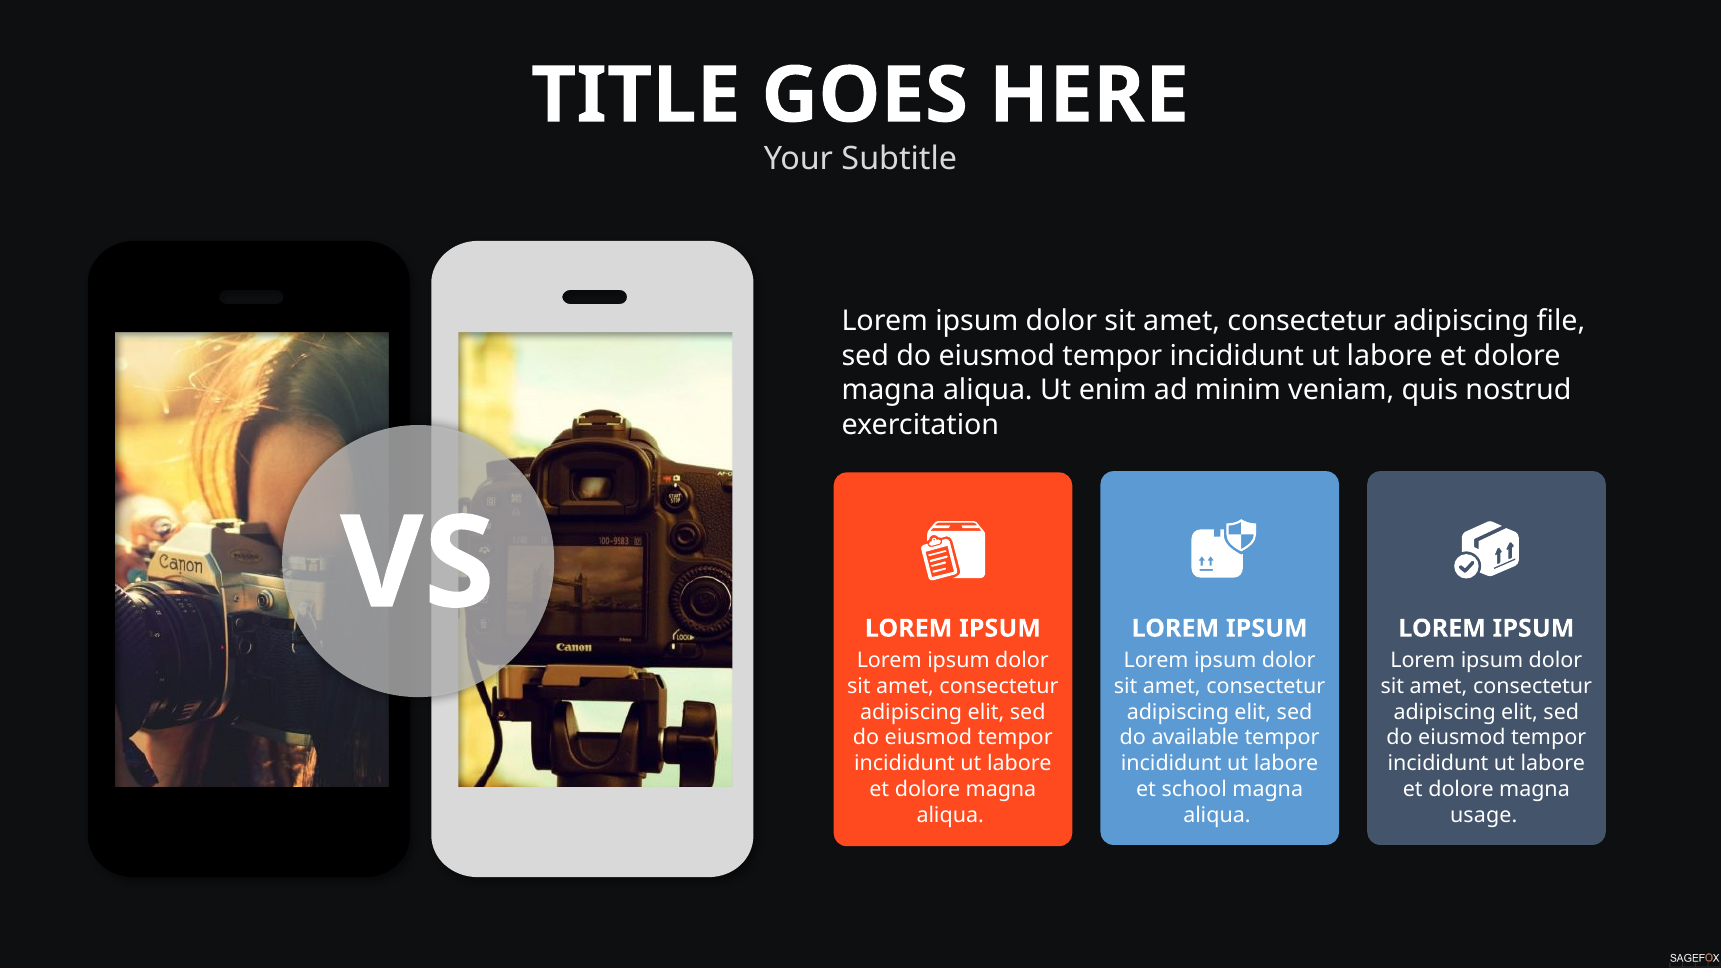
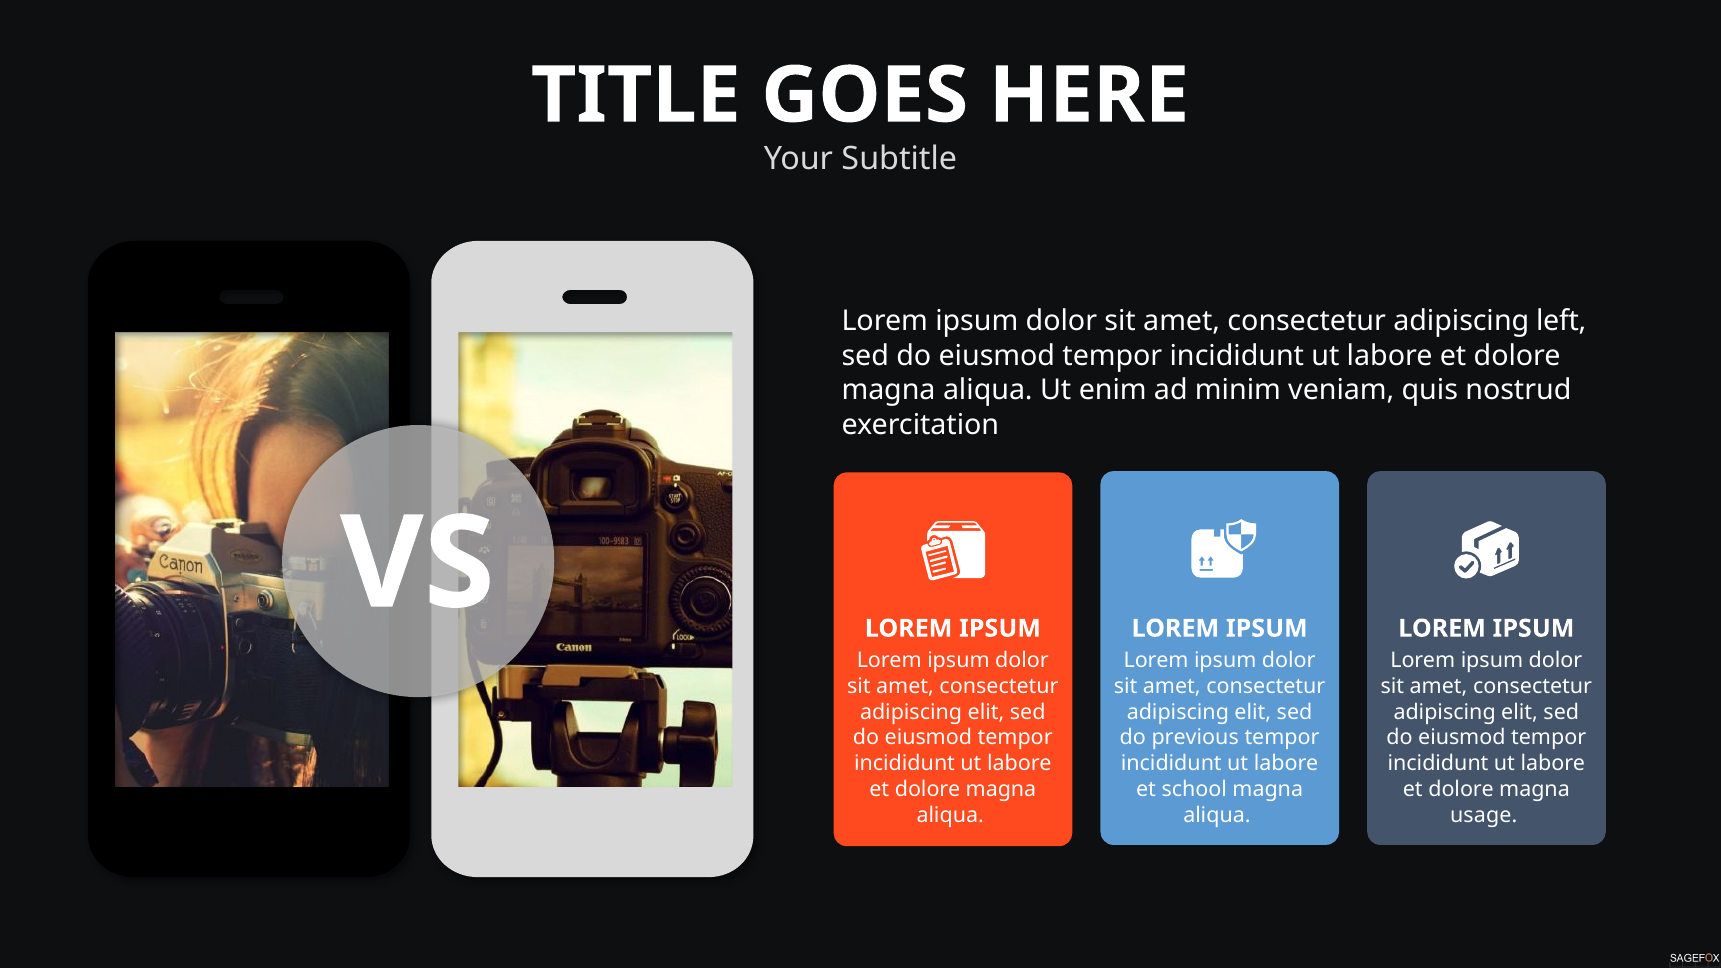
file: file -> left
available: available -> previous
